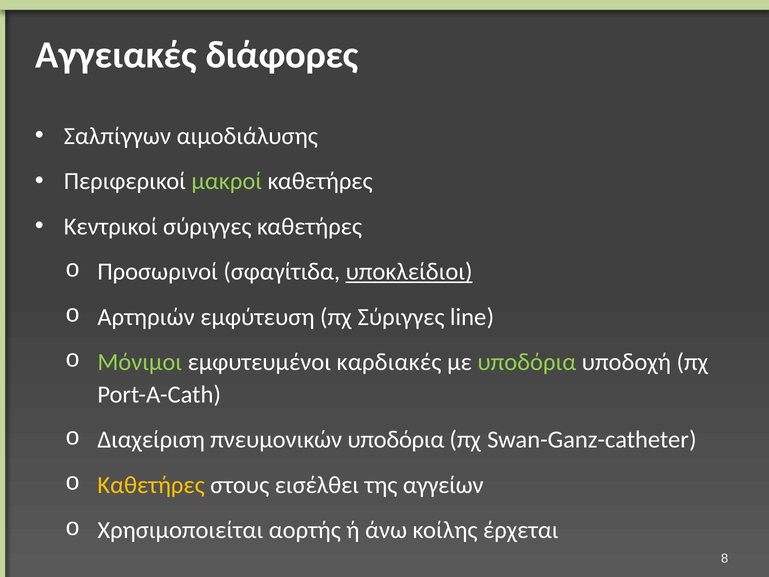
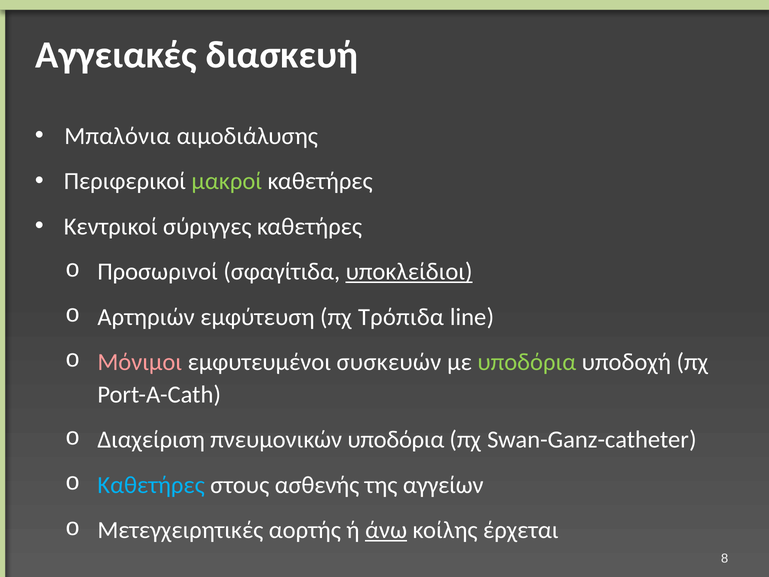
διάφορες: διάφορες -> διασκευή
Σαλπίγγων: Σαλπίγγων -> Μπαλόνια
πχ Σύριγγες: Σύριγγες -> Τρόπιδα
Μόνιμοι colour: light green -> pink
καρδιακές: καρδιακές -> συσκευών
Καθετήρες at (151, 485) colour: yellow -> light blue
εισέλθει: εισέλθει -> ασθενής
Χρησιμοποιείται: Χρησιμοποιείται -> Μετεγχειρητικές
άνω underline: none -> present
